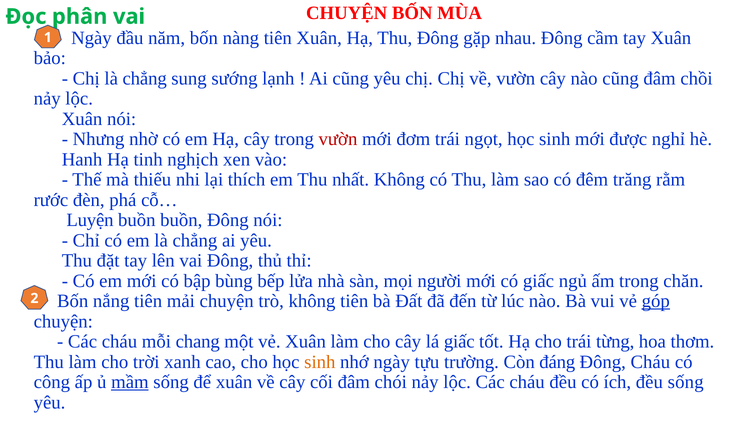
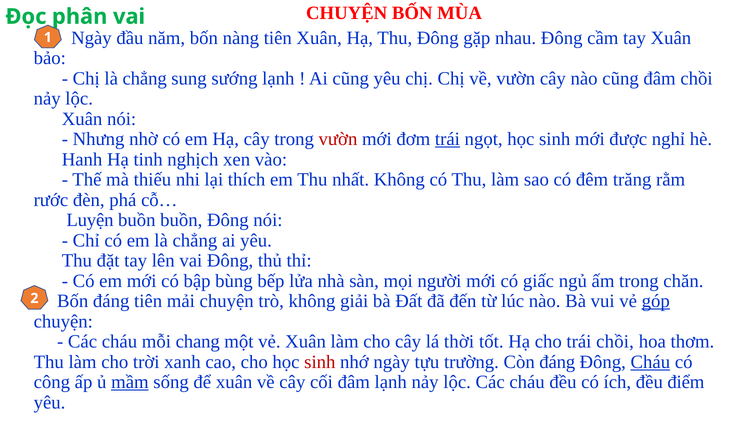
trái at (447, 139) underline: none -> present
Bốn nắng: nắng -> đáng
không tiên: tiên -> giải
lá giấc: giấc -> thời
trái từng: từng -> chồi
sinh at (320, 362) colour: orange -> red
Cháu at (650, 362) underline: none -> present
đâm chói: chói -> lạnh
đều sống: sống -> điểm
